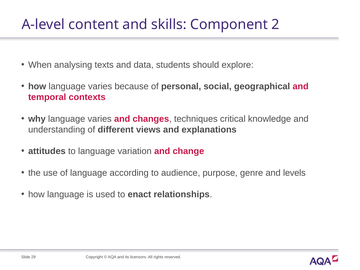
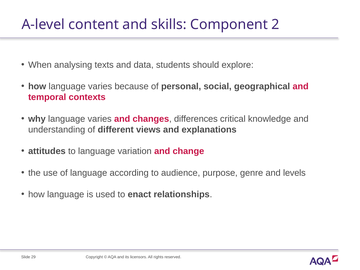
techniques: techniques -> differences
